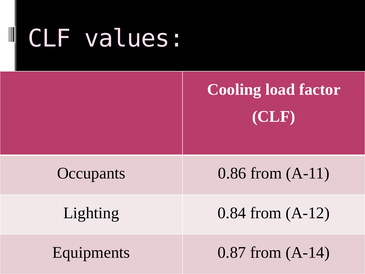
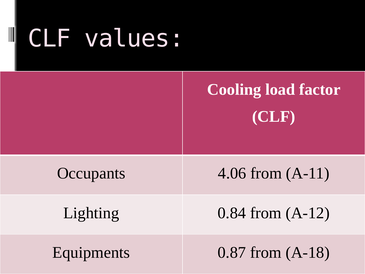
0.86: 0.86 -> 4.06
A-14: A-14 -> A-18
